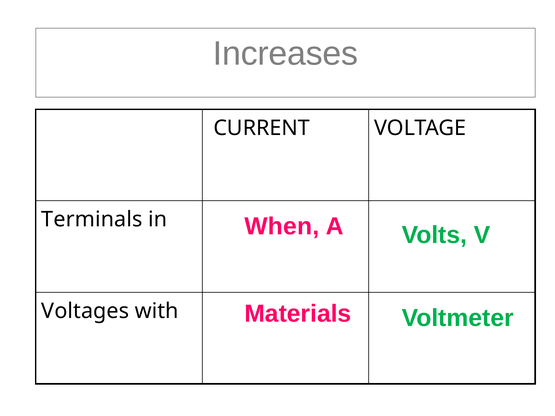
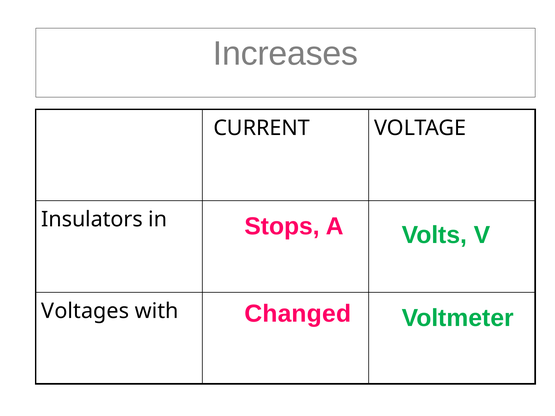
Terminals: Terminals -> Insulators
When: When -> Stops
Materials: Materials -> Changed
